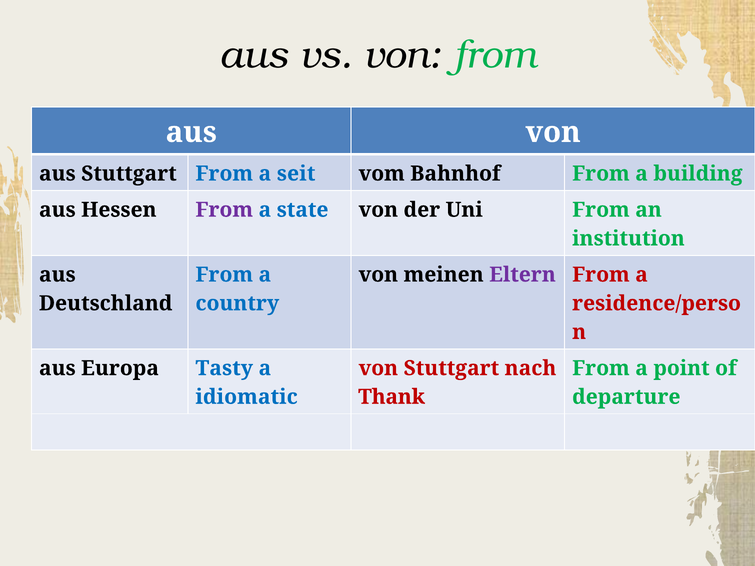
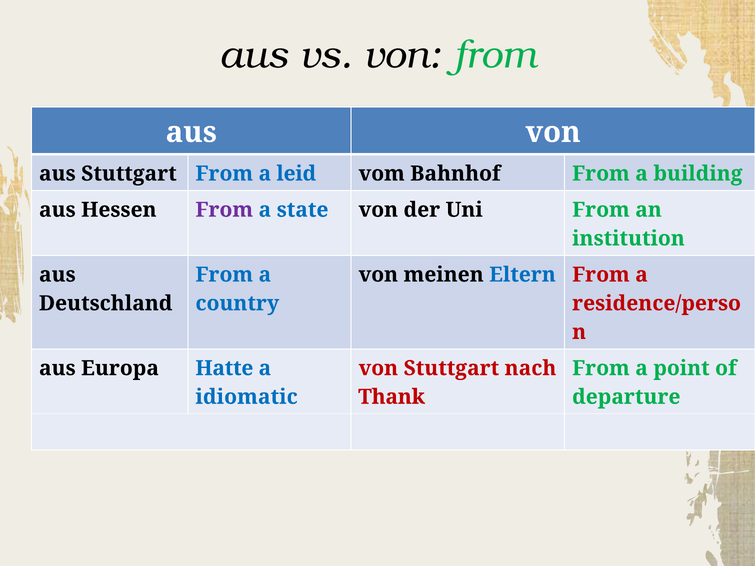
seit: seit -> leid
Eltern colour: purple -> blue
Tasty: Tasty -> Hatte
